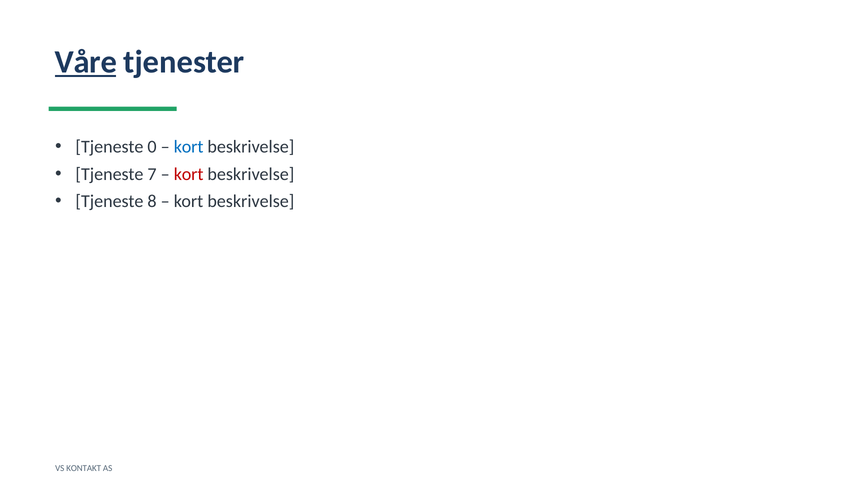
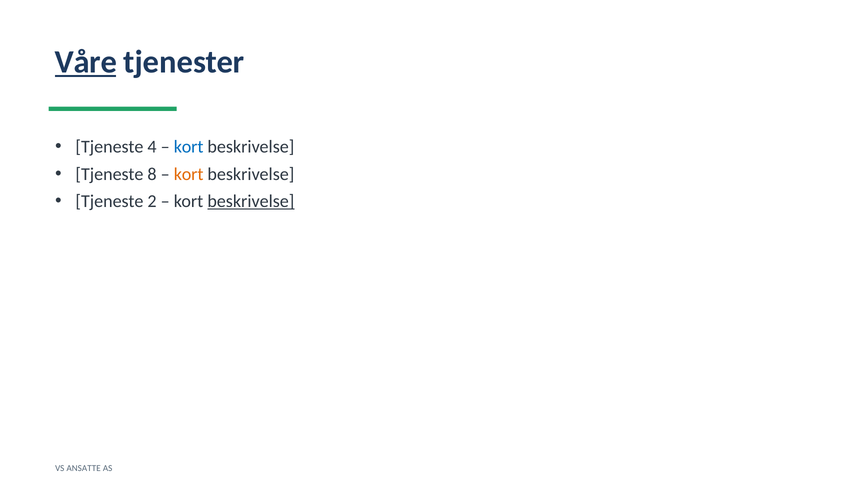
0: 0 -> 4
7: 7 -> 8
kort at (189, 174) colour: red -> orange
8: 8 -> 2
beskrivelse at (251, 201) underline: none -> present
KONTAKT: KONTAKT -> ANSATTE
